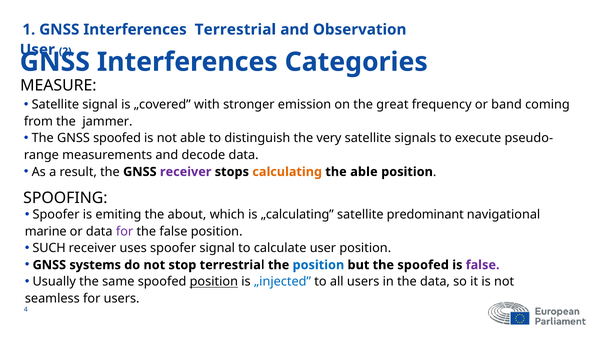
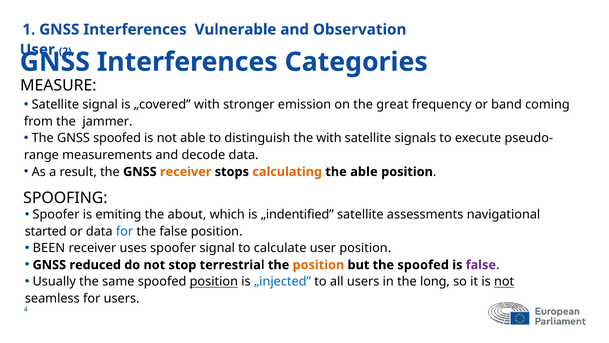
Interferences Terrestrial: Terrestrial -> Vulnerable
the very: very -> with
receiver at (186, 172) colour: purple -> orange
„calculating: „calculating -> „indentified
predominant: predominant -> assessments
marine: marine -> started
for at (125, 231) colour: purple -> blue
SUCH: SUCH -> BEEN
systems: systems -> reduced
position at (318, 265) colour: blue -> orange
the data: data -> long
not at (504, 281) underline: none -> present
